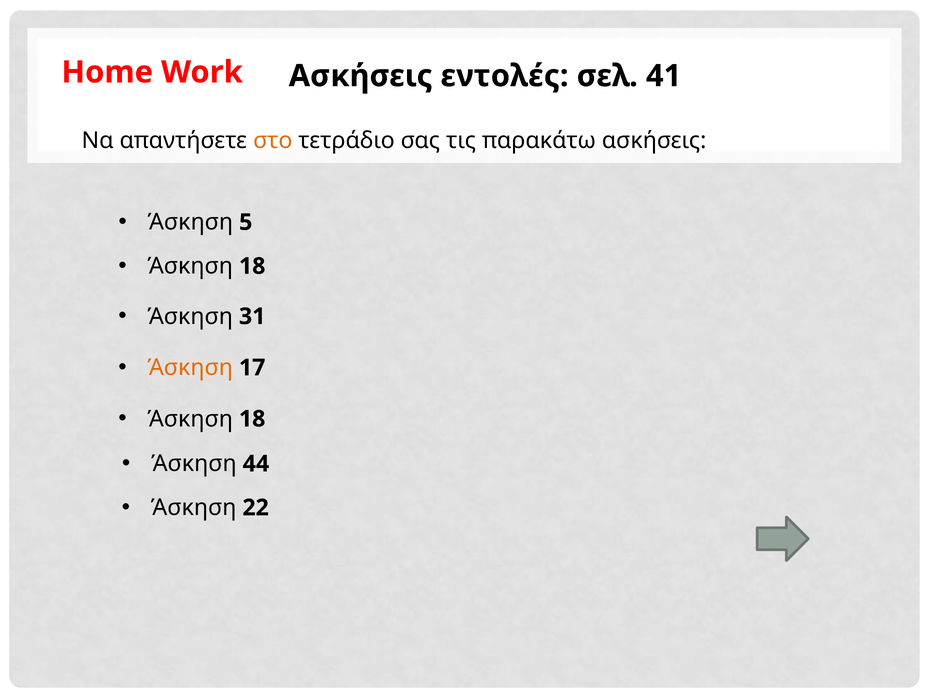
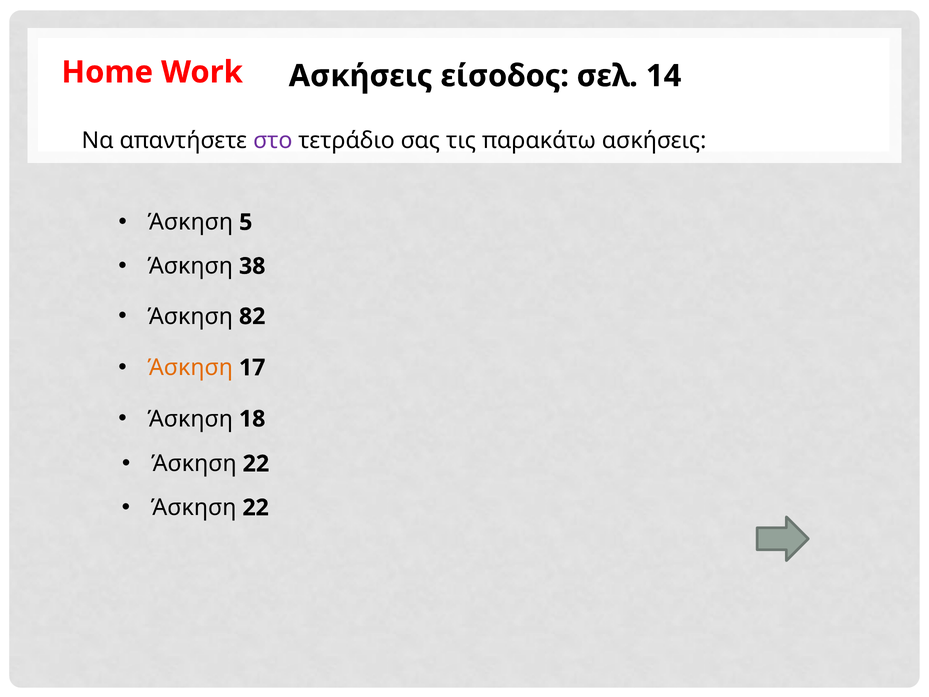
εντολές: εντολές -> είσοδος
41: 41 -> 14
στο colour: orange -> purple
18 at (252, 266): 18 -> 38
31: 31 -> 82
44 at (256, 464): 44 -> 22
